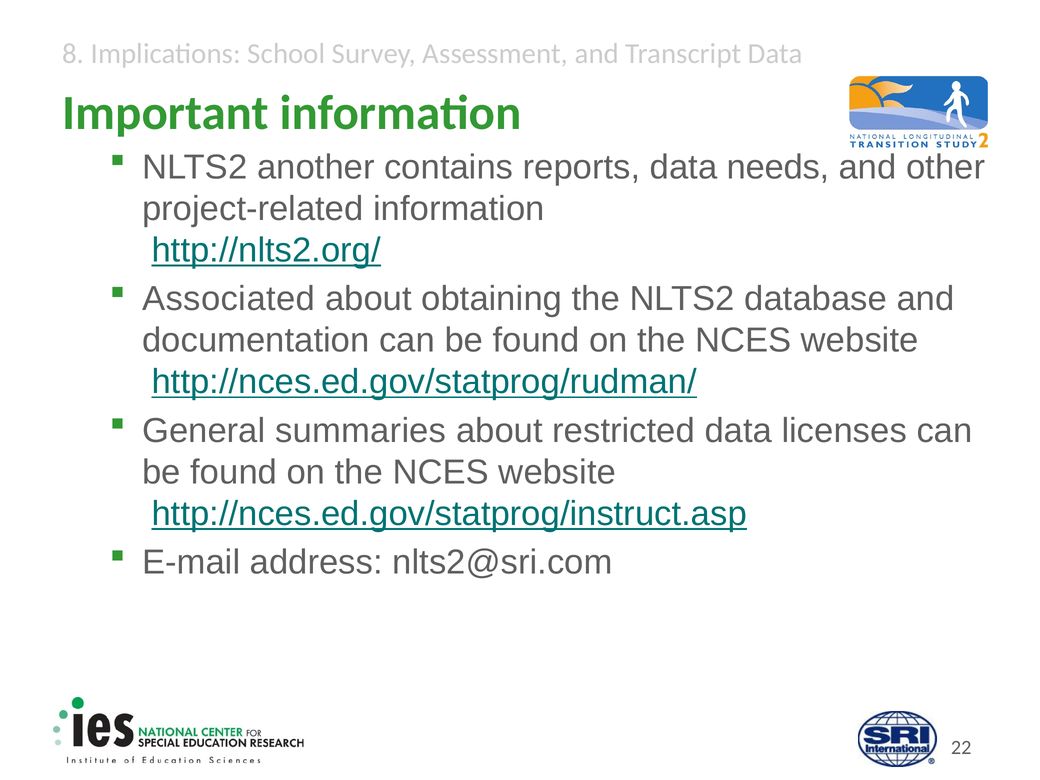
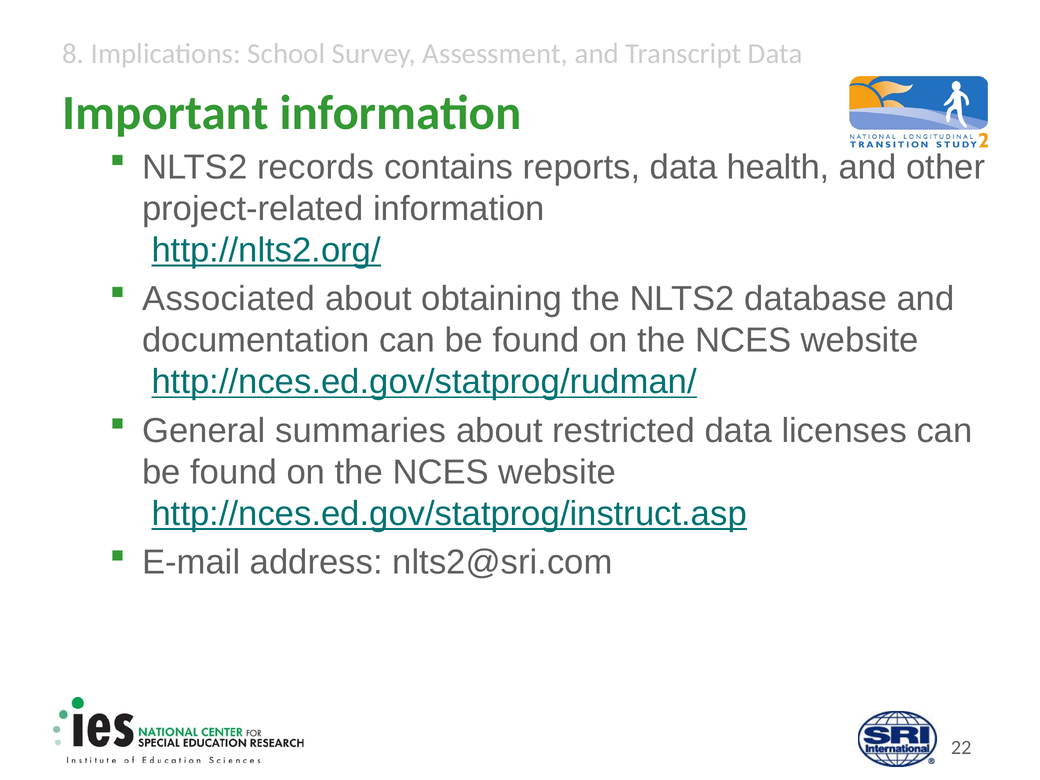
another: another -> records
needs: needs -> health
